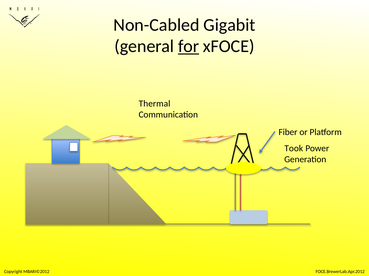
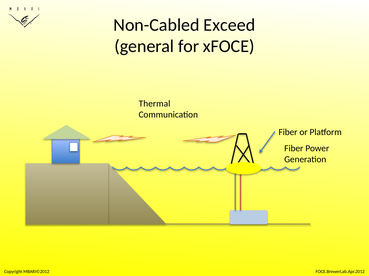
Gigabit: Gigabit -> Exceed
for underline: present -> none
Took at (294, 149): Took -> Fiber
